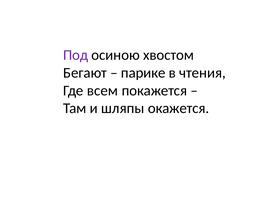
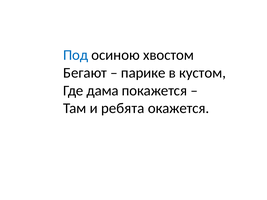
Под colour: purple -> blue
чтения: чтения -> кустом
всем: всем -> дама
шляпы: шляпы -> ребята
